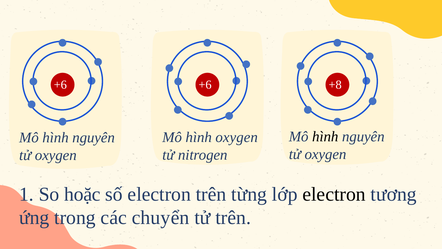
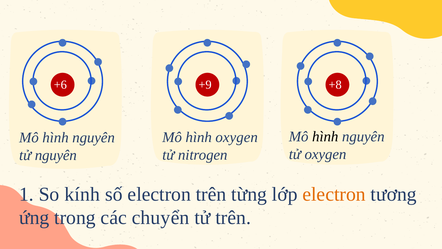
+6 +6: +6 -> +9
oxygen at (56, 155): oxygen -> nguyên
hoặc: hoặc -> kính
electron at (334, 194) colour: black -> orange
